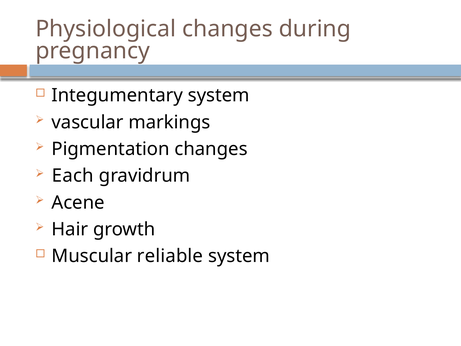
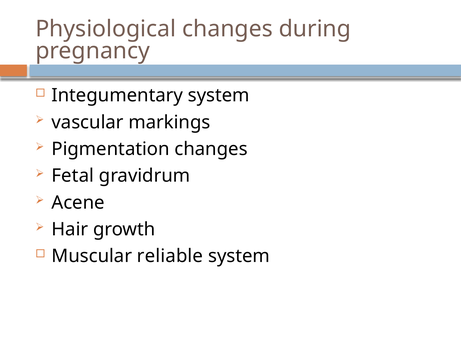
Each: Each -> Fetal
